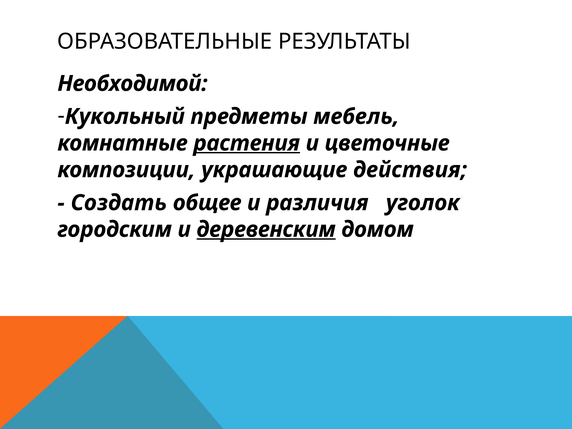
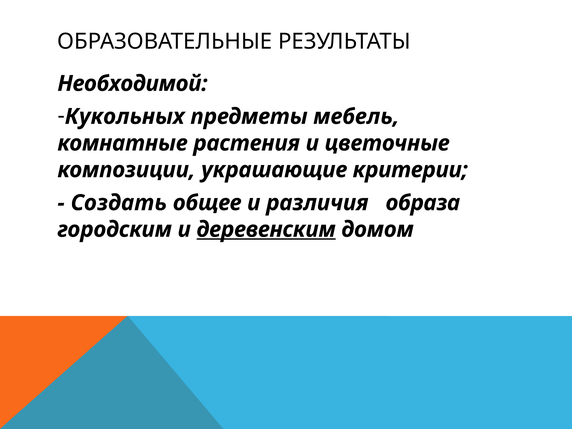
Кукольный: Кукольный -> Кукольных
растения underline: present -> none
действия: действия -> критерии
уголок: уголок -> образа
